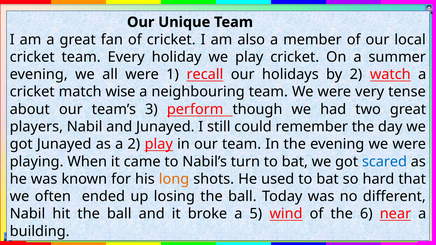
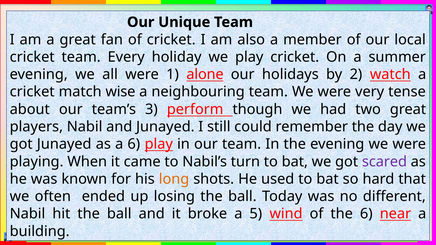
recall: recall -> alone
a 2: 2 -> 6
scared colour: blue -> purple
